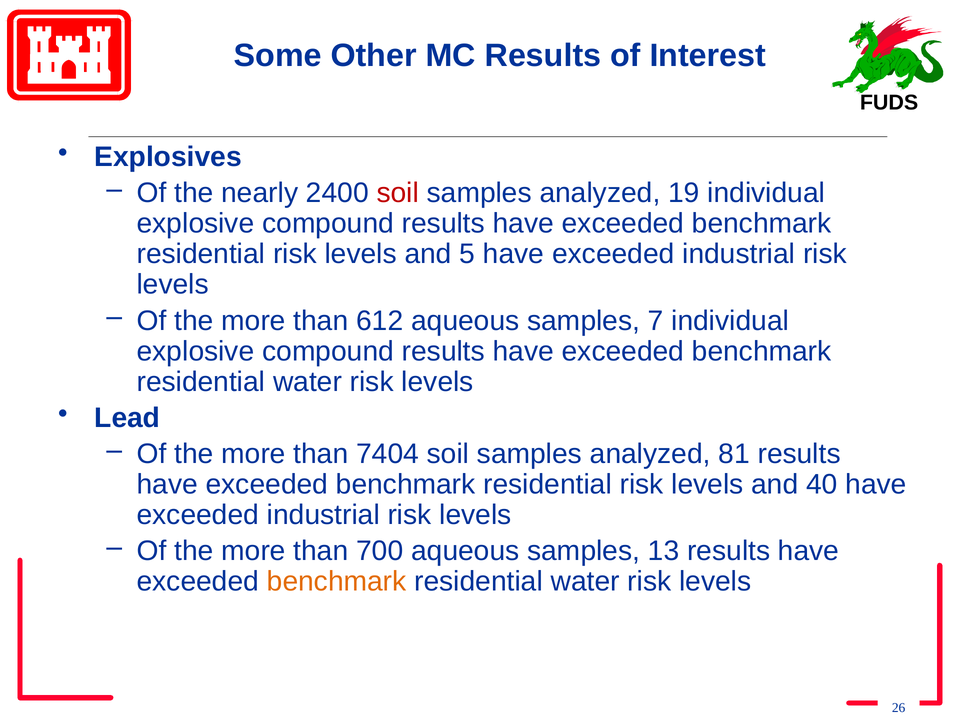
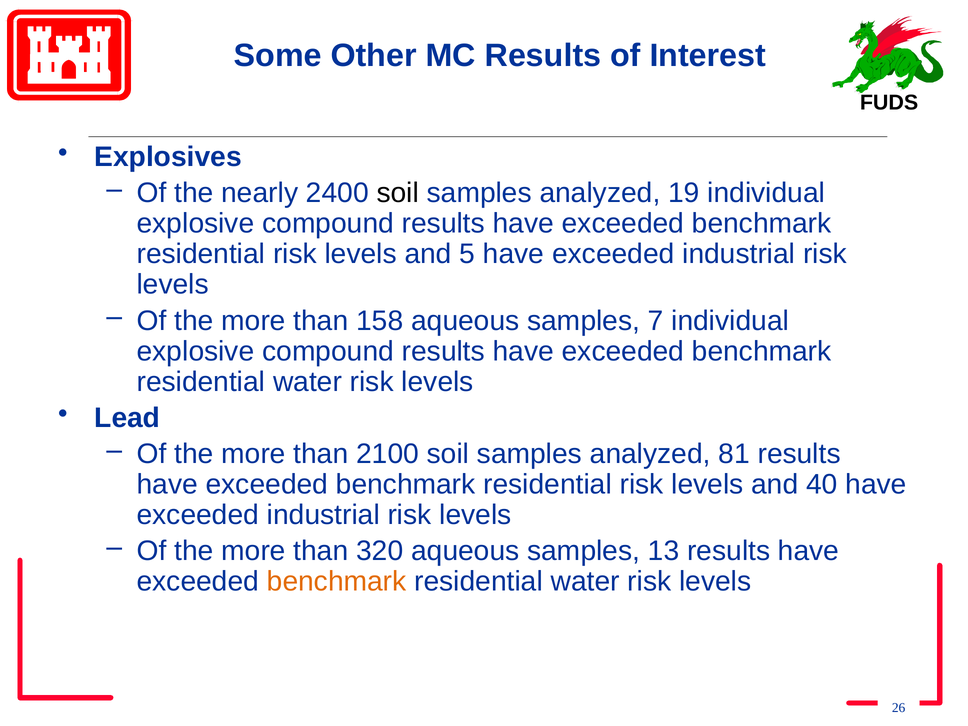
soil at (398, 193) colour: red -> black
612: 612 -> 158
7404: 7404 -> 2100
700: 700 -> 320
